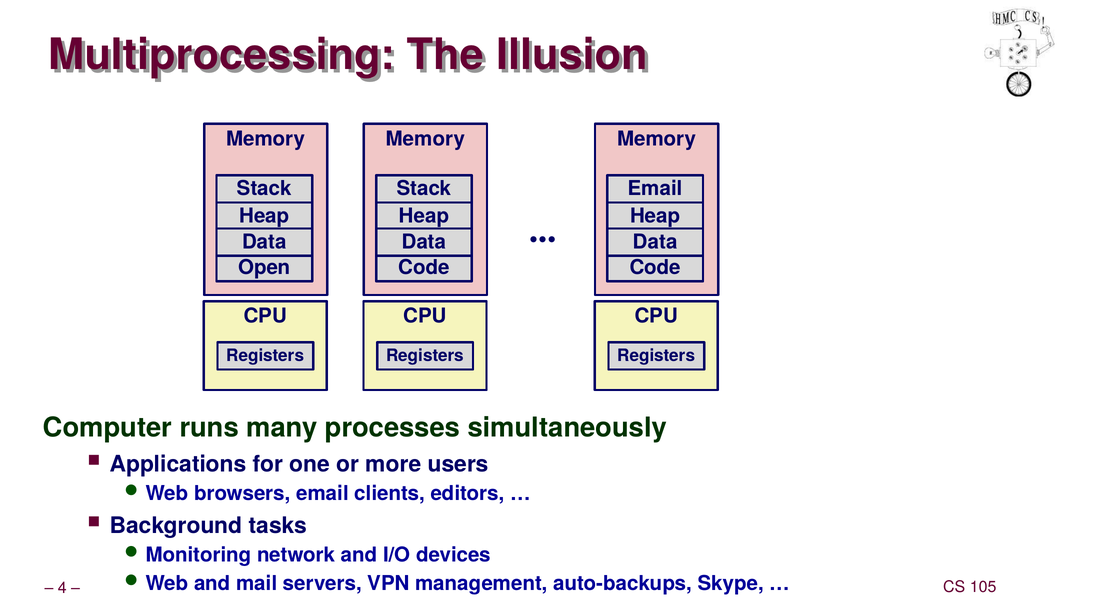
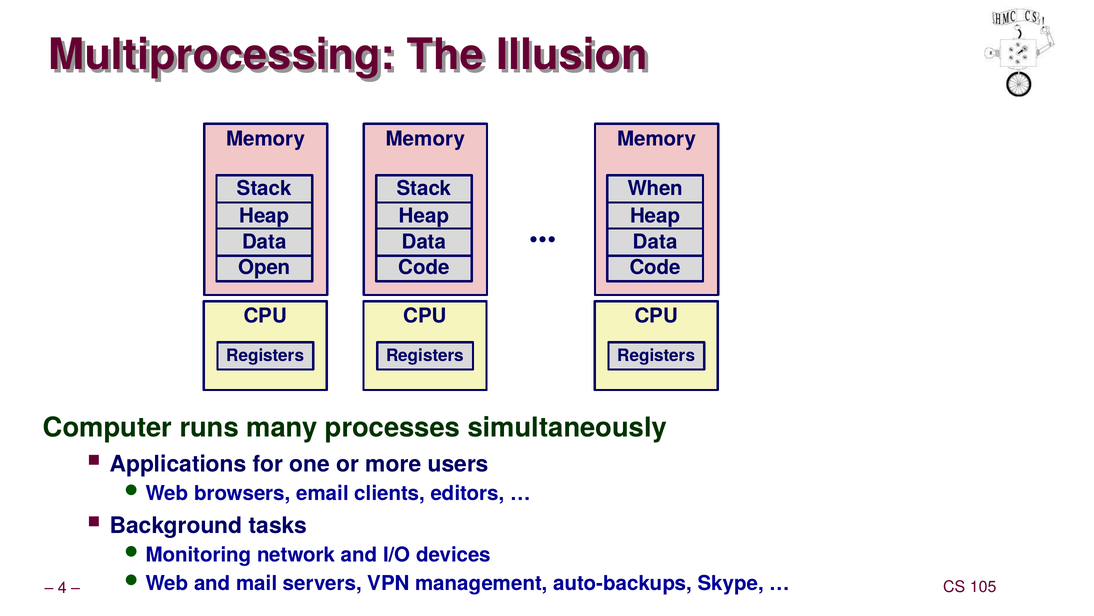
Email at (655, 189): Email -> When
